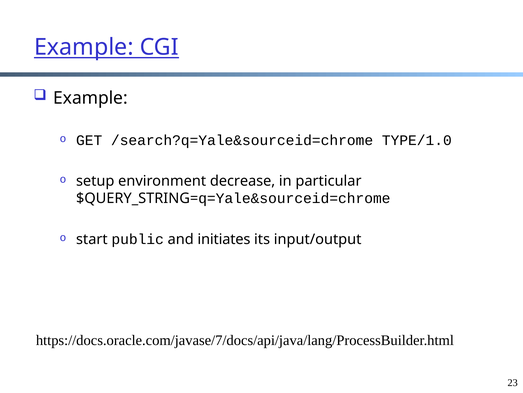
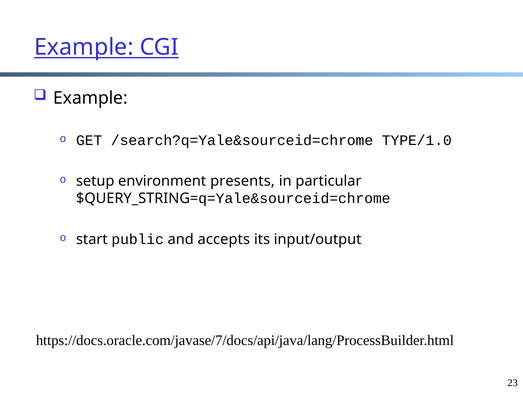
decrease: decrease -> presents
initiates: initiates -> accepts
